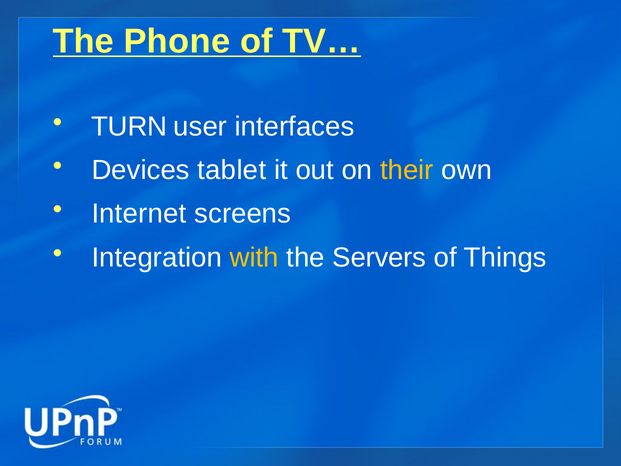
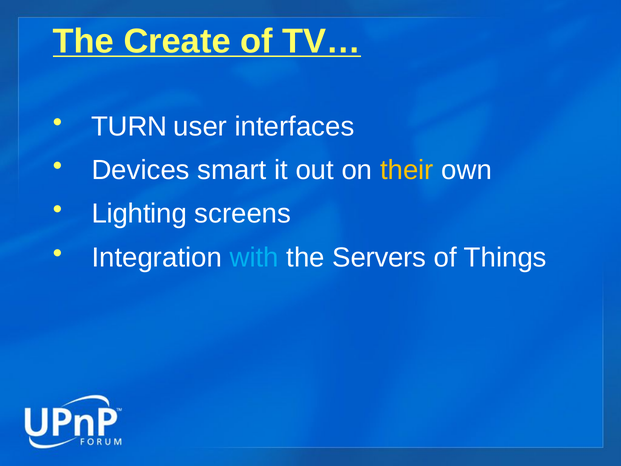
Phone: Phone -> Create
tablet: tablet -> smart
Internet: Internet -> Lighting
with colour: yellow -> light blue
